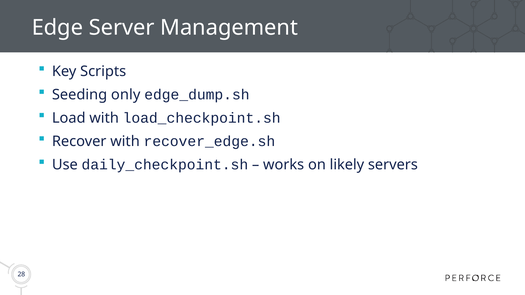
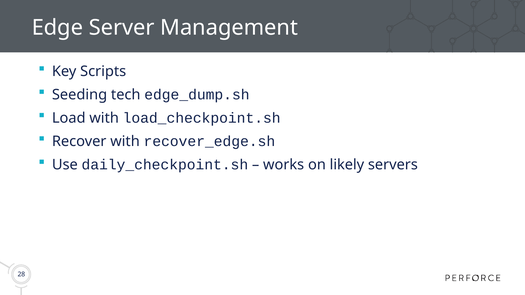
only: only -> tech
